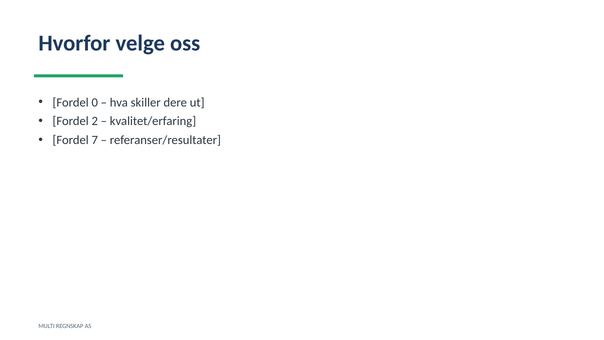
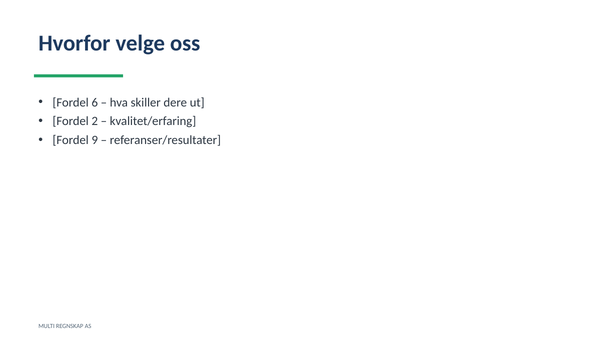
0: 0 -> 6
7: 7 -> 9
